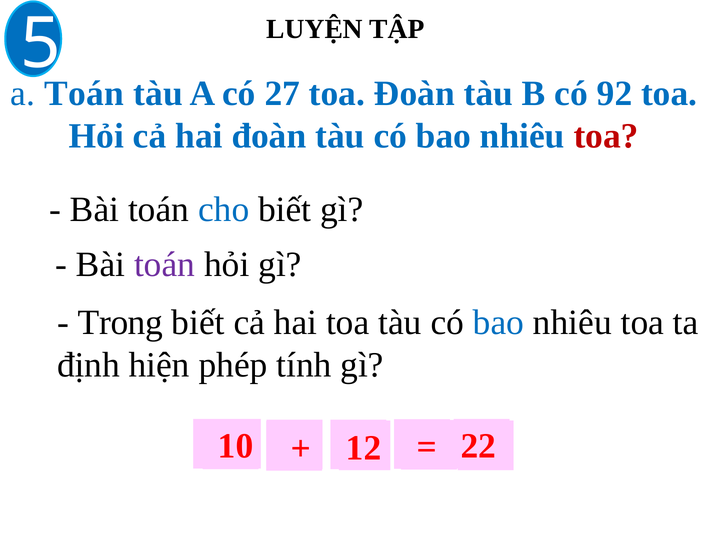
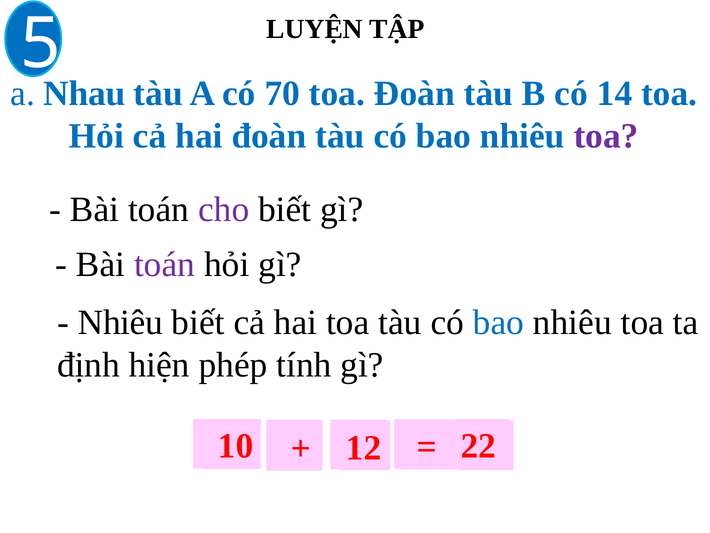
a Toán: Toán -> Nhau
27: 27 -> 70
92: 92 -> 14
toa at (606, 136) colour: red -> purple
cho colour: blue -> purple
Trong at (120, 322): Trong -> Nhiêu
